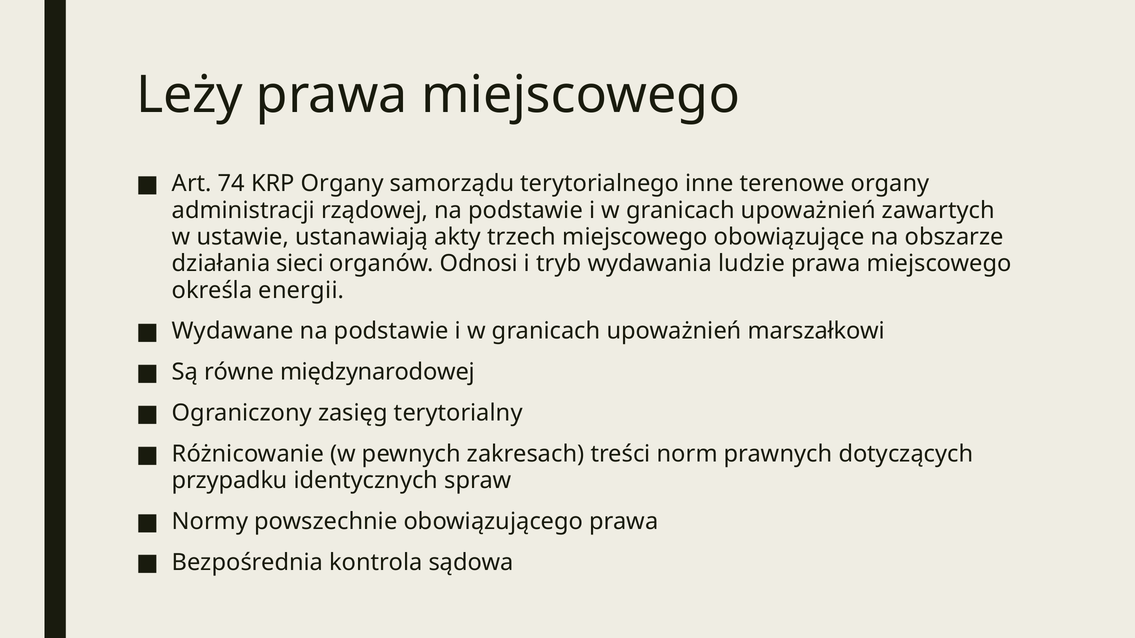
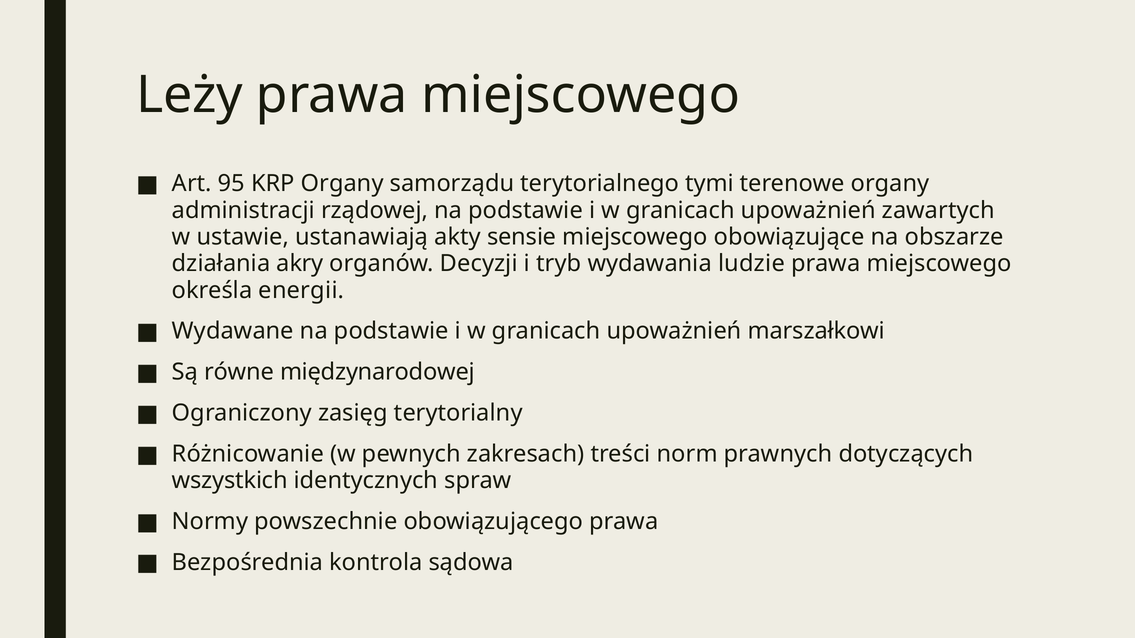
74: 74 -> 95
inne: inne -> tymi
trzech: trzech -> sensie
sieci: sieci -> akry
Odnosi: Odnosi -> Decyzji
przypadku: przypadku -> wszystkich
